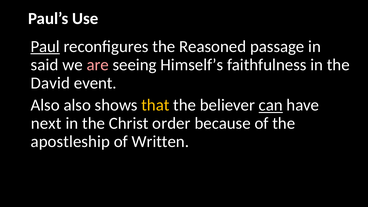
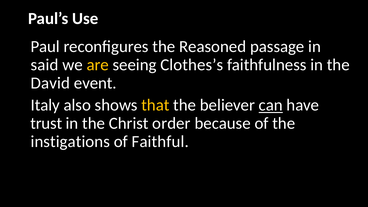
Paul underline: present -> none
are colour: pink -> yellow
Himself’s: Himself’s -> Clothes’s
Also at (45, 105): Also -> Italy
next: next -> trust
apostleship: apostleship -> instigations
Written: Written -> Faithful
